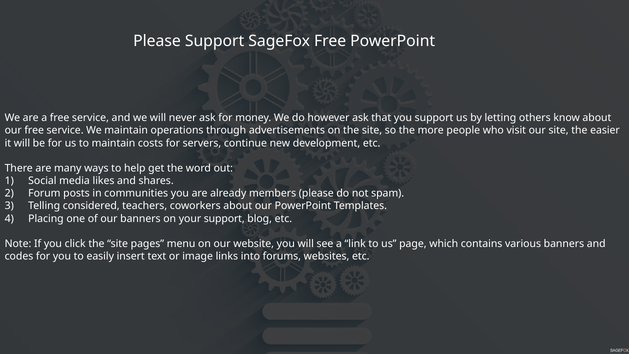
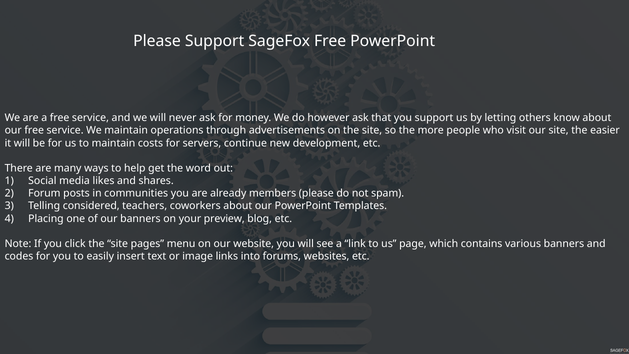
your support: support -> preview
